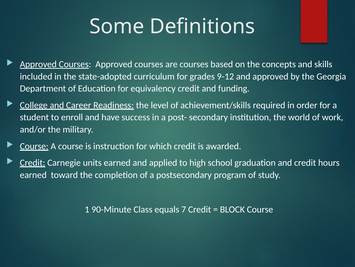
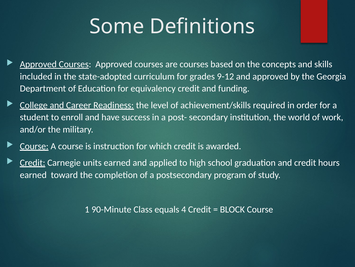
7: 7 -> 4
